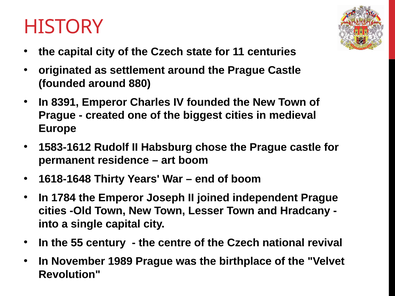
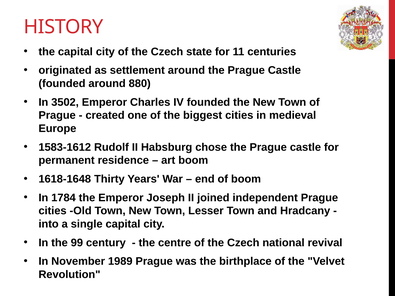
8391: 8391 -> 3502
55: 55 -> 99
